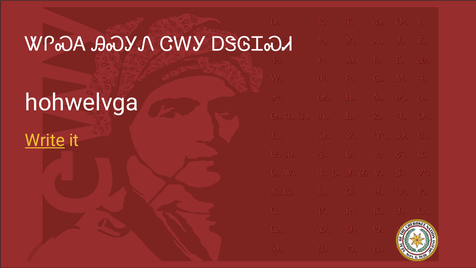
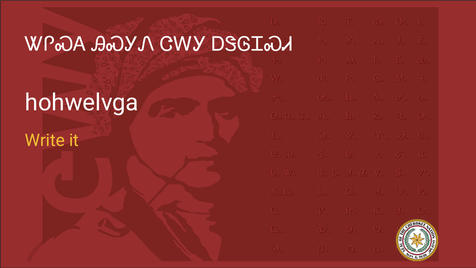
Write underline: present -> none
